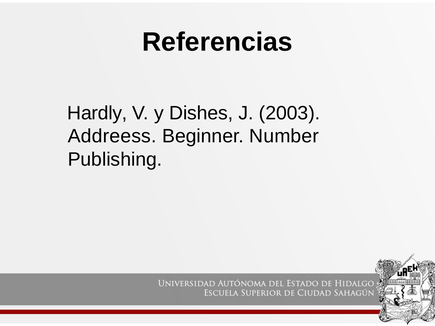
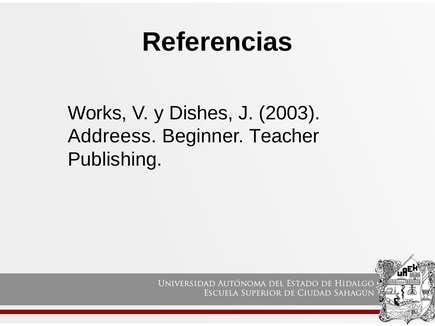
Hardly: Hardly -> Works
Number: Number -> Teacher
